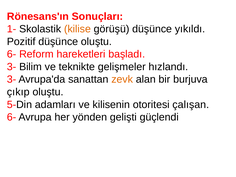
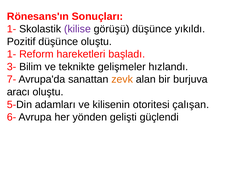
kilise colour: orange -> purple
6- at (12, 54): 6- -> 1-
3- at (12, 79): 3- -> 7-
çıkıp: çıkıp -> aracı
